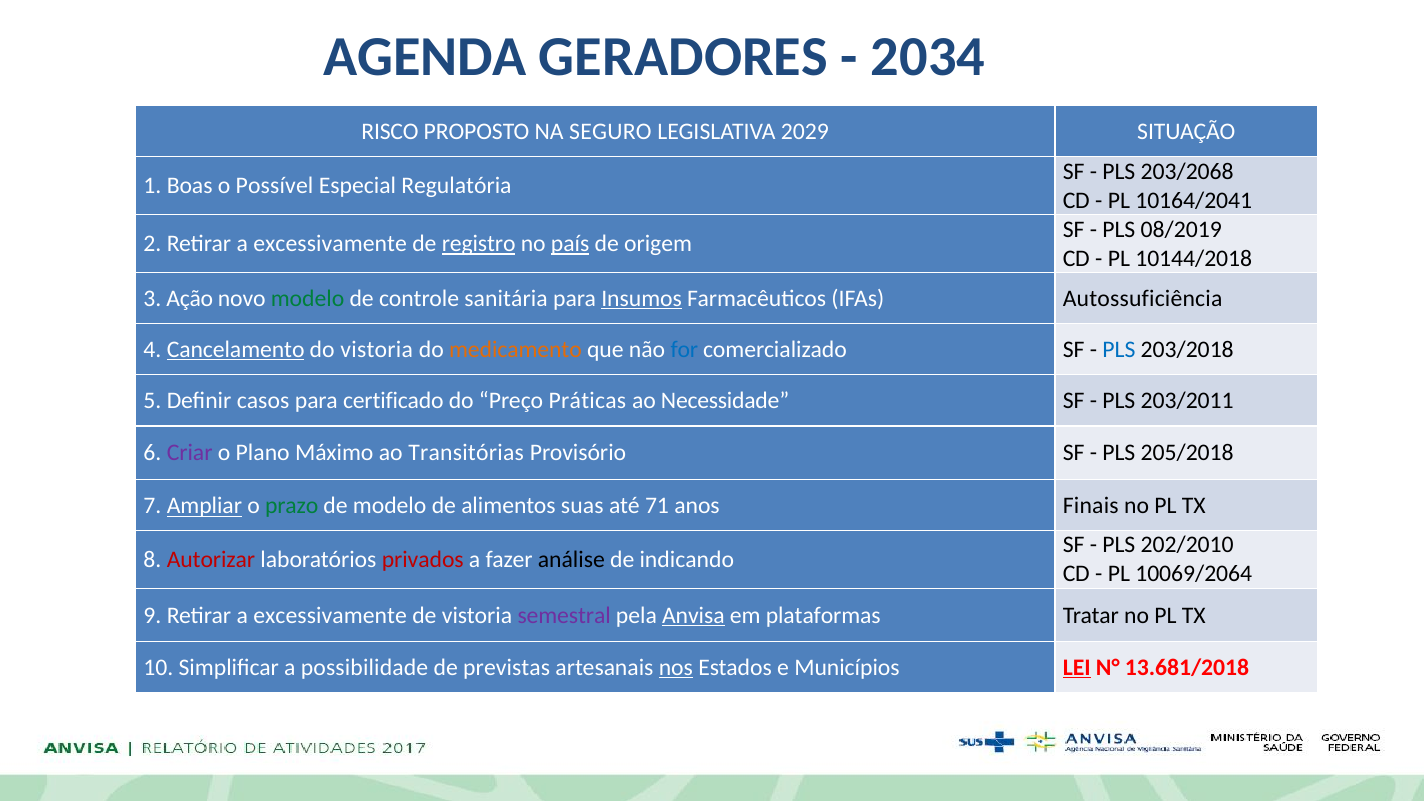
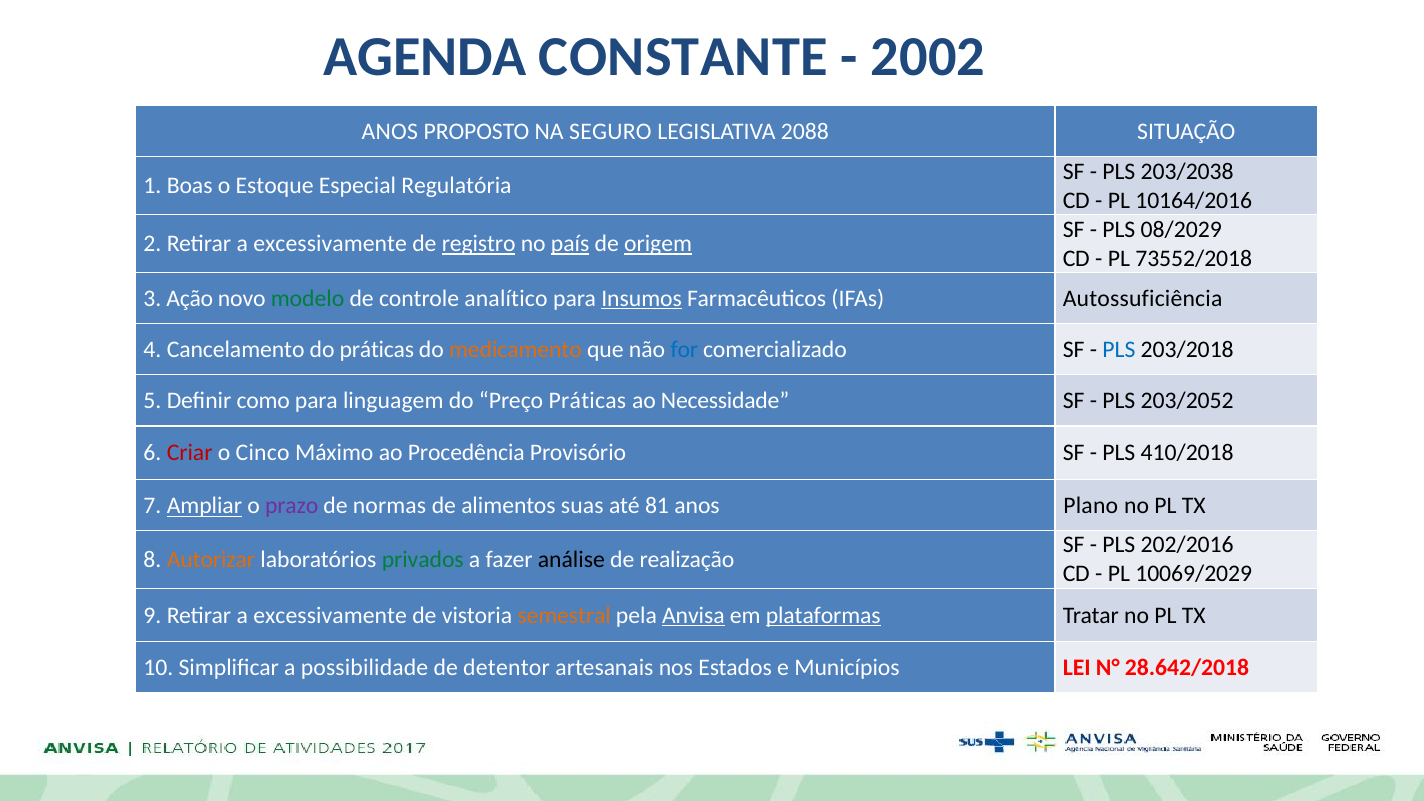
GERADORES: GERADORES -> CONSTANTE
2034: 2034 -> 2002
RISCO at (390, 131): RISCO -> ANOS
2029: 2029 -> 2088
203/2068: 203/2068 -> 203/2038
Possível: Possível -> Estoque
10164/2041: 10164/2041 -> 10164/2016
08/2019: 08/2019 -> 08/2029
origem underline: none -> present
10144/2018: 10144/2018 -> 73552/2018
sanitária: sanitária -> analítico
Cancelamento underline: present -> none
do vistoria: vistoria -> práticas
casos: casos -> como
certificado: certificado -> linguagem
203/2011: 203/2011 -> 203/2052
Criar colour: purple -> red
Plano: Plano -> Cinco
Transitórias: Transitórias -> Procedência
205/2018: 205/2018 -> 410/2018
prazo colour: green -> purple
de modelo: modelo -> normas
71: 71 -> 81
Finais: Finais -> Plano
202/2010: 202/2010 -> 202/2016
Autorizar colour: red -> orange
privados colour: red -> green
indicando: indicando -> realização
10069/2064: 10069/2064 -> 10069/2029
semestral colour: purple -> orange
plataformas underline: none -> present
previstas: previstas -> detentor
nos underline: present -> none
LEI underline: present -> none
13.681/2018: 13.681/2018 -> 28.642/2018
